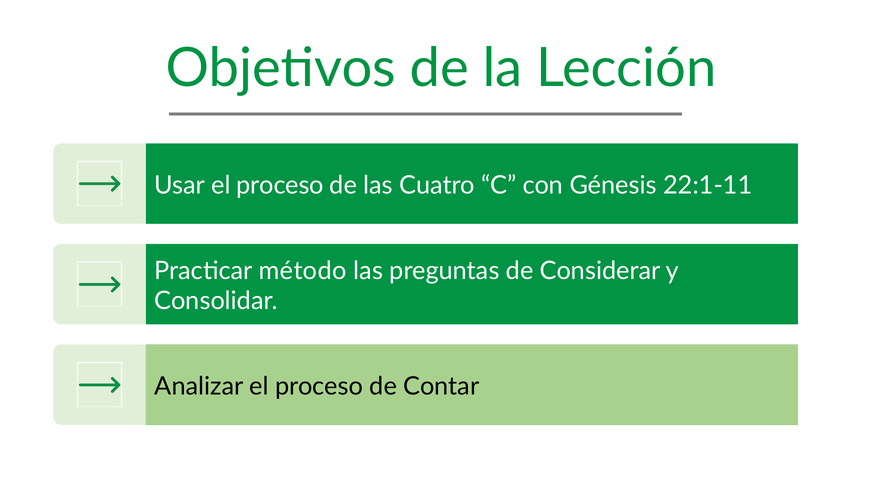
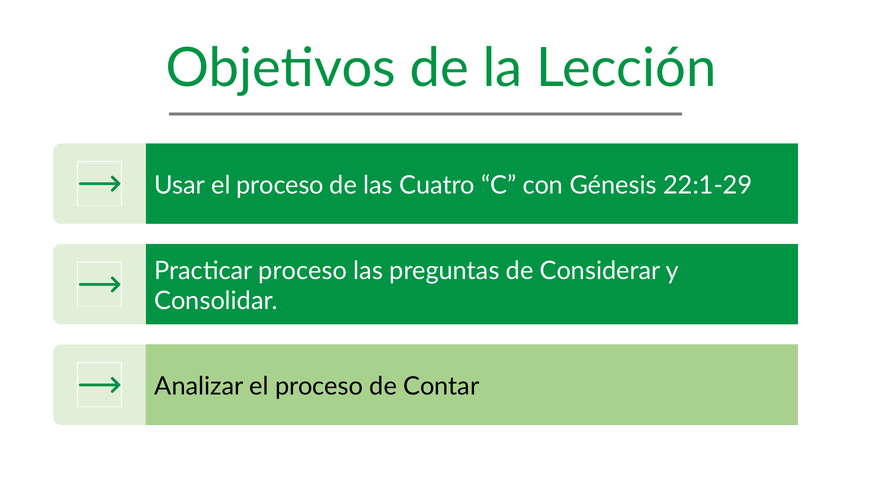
22:1-11: 22:1-11 -> 22:1-29
Practicar método: método -> proceso
